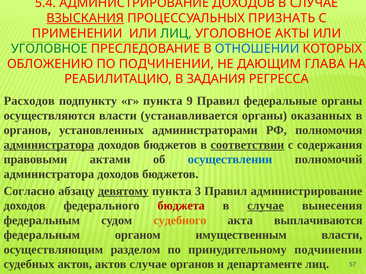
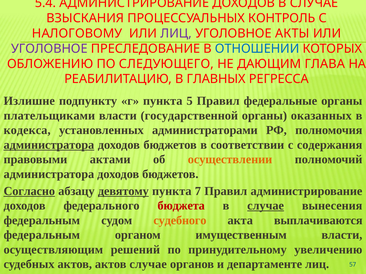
ВЗЫСКАНИЯ underline: present -> none
ПРИЗНАТЬ: ПРИЗНАТЬ -> КОНТРОЛЬ
ПРИМЕНЕНИИ: ПРИМЕНЕНИИ -> НАЛОГОВОМУ
ЛИЦ at (176, 33) colour: green -> purple
УГОЛОВНОЕ at (49, 49) colour: green -> purple
ПО ПОДЧИНЕНИИ: ПОДЧИНЕНИИ -> СЛЕДУЮЩЕГО
ЗАДАНИЯ: ЗАДАНИЯ -> ГЛАВНЫХ
Расходов: Расходов -> Излишне
9: 9 -> 5
осуществляются: осуществляются -> плательщиками
устанавливается: устанавливается -> государственной
органов at (27, 130): органов -> кодекса
соответствии underline: present -> none
осуществлении colour: blue -> orange
Согласно underline: none -> present
3: 3 -> 7
разделом: разделом -> решений
принудительному подчинении: подчинении -> увеличению
